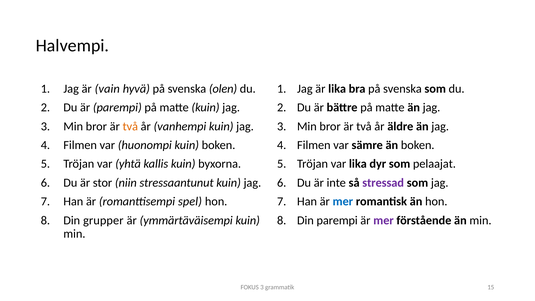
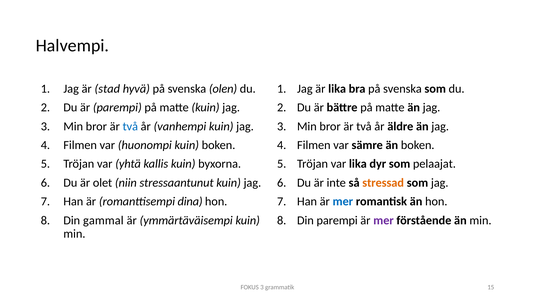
vain: vain -> stad
två at (130, 126) colour: orange -> blue
stor: stor -> olet
stressad colour: purple -> orange
spel: spel -> dina
grupper: grupper -> gammal
